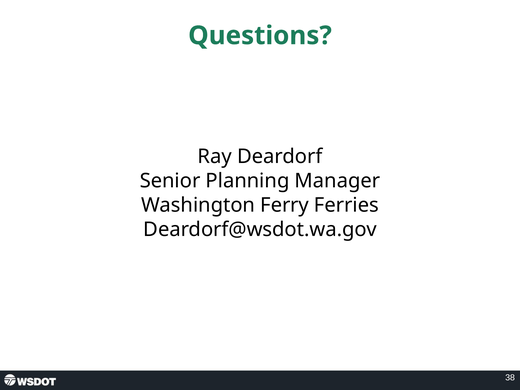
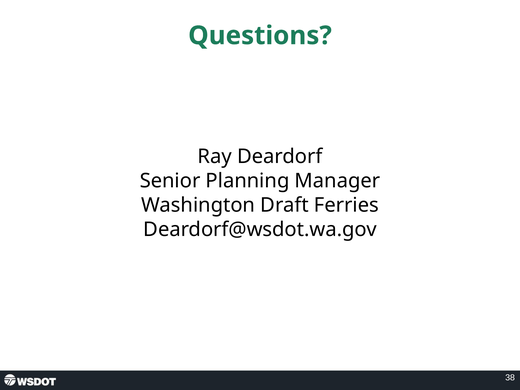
Ferry: Ferry -> Draft
